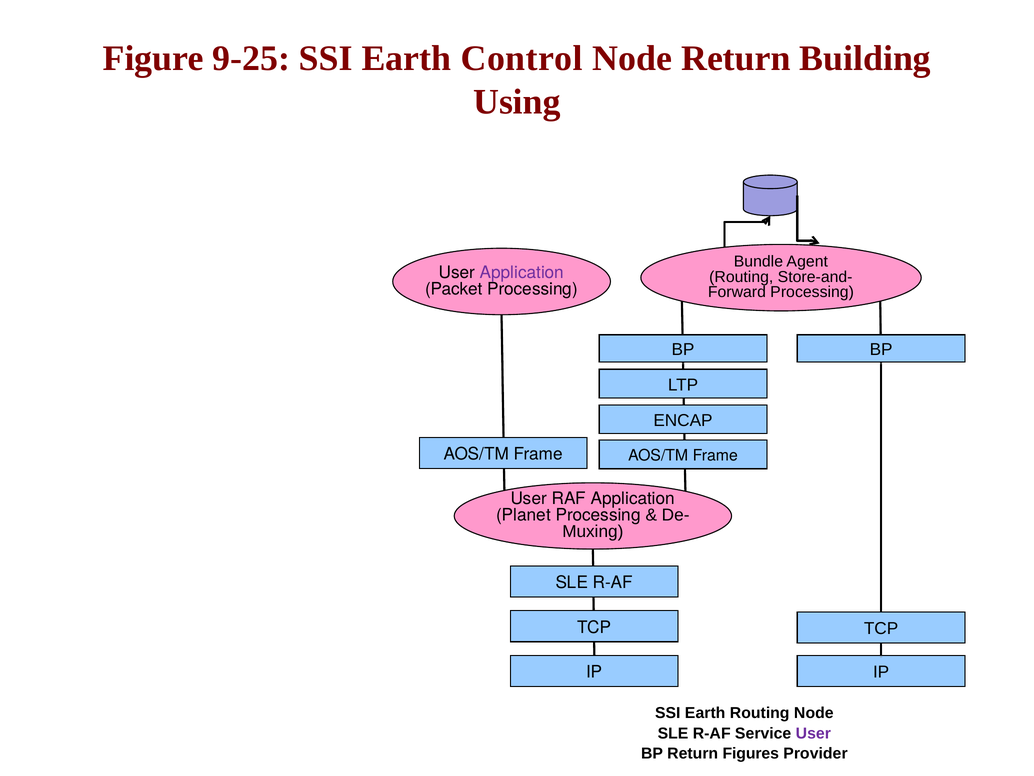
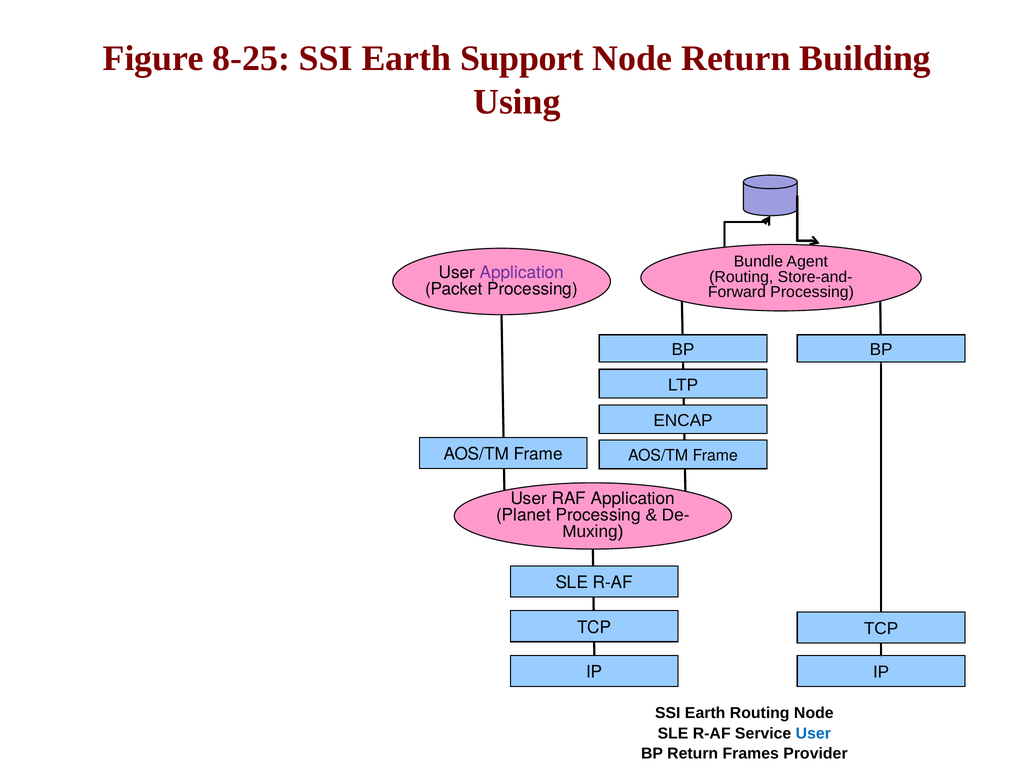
9-25: 9-25 -> 8-25
Control: Control -> Support
User at (813, 733) colour: purple -> blue
Figures: Figures -> Frames
